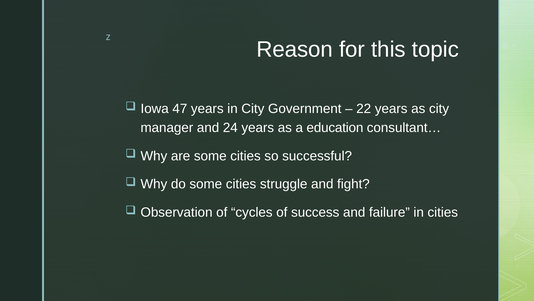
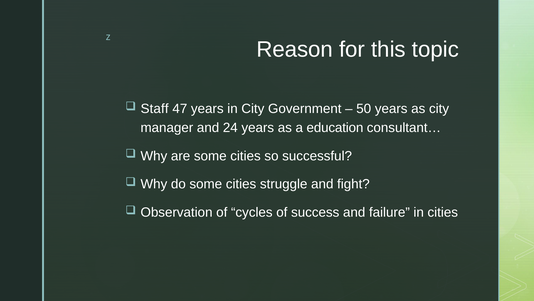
Iowa: Iowa -> Staff
22: 22 -> 50
